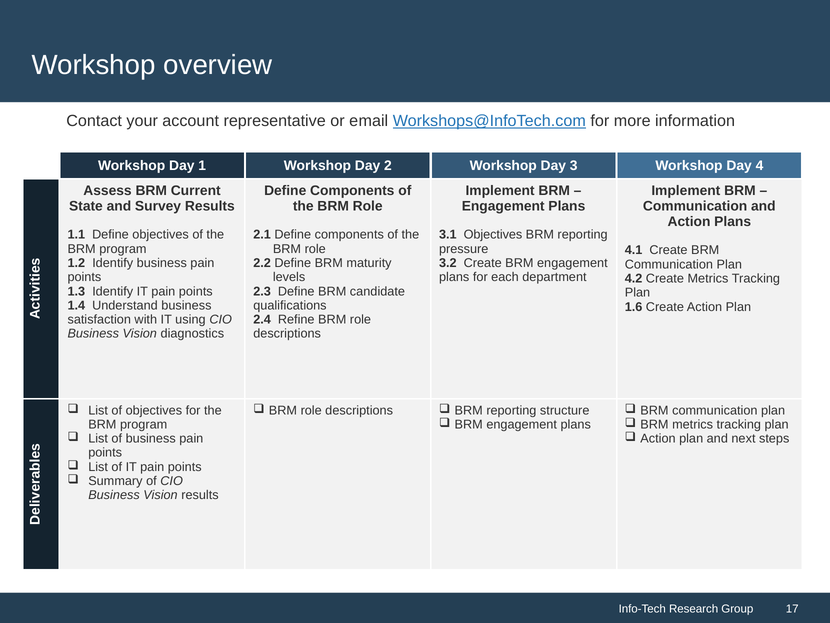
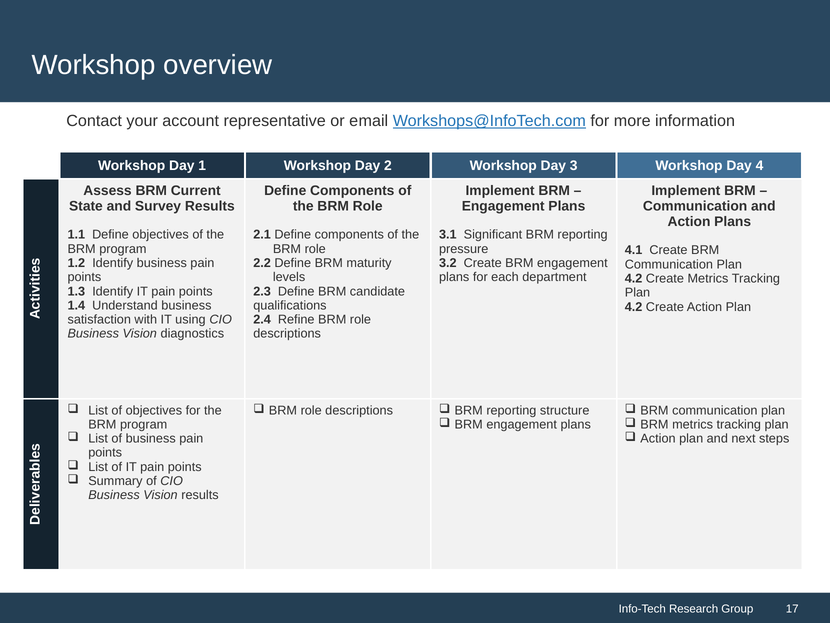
3.1 Objectives: Objectives -> Significant
1.6 at (634, 307): 1.6 -> 4.2
